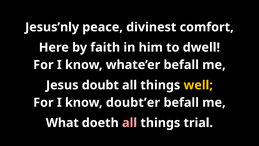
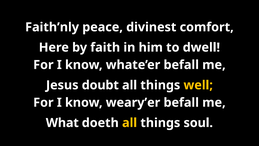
Jesus’nly: Jesus’nly -> Faith’nly
doubt’er: doubt’er -> weary’er
all at (130, 123) colour: pink -> yellow
trial: trial -> soul
